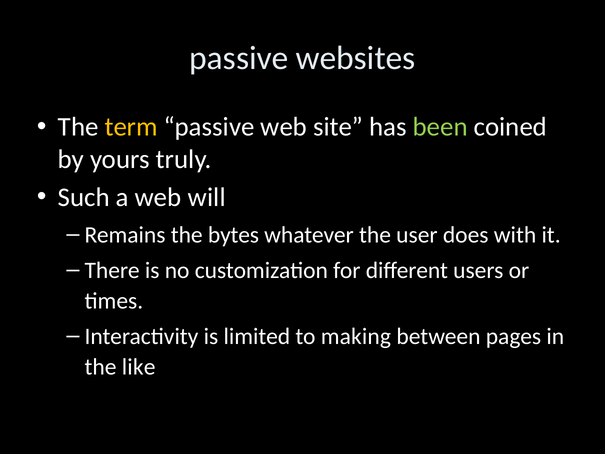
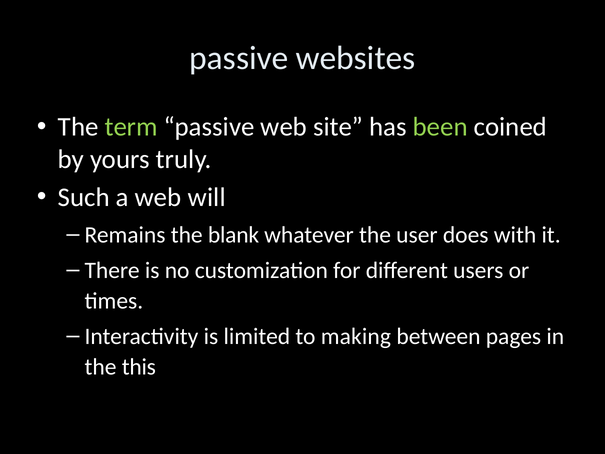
term colour: yellow -> light green
bytes: bytes -> blank
like: like -> this
